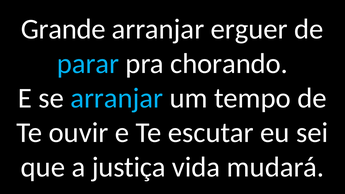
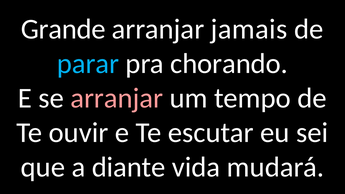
erguer: erguer -> jamais
arranjar at (117, 98) colour: light blue -> pink
justiça: justiça -> diante
